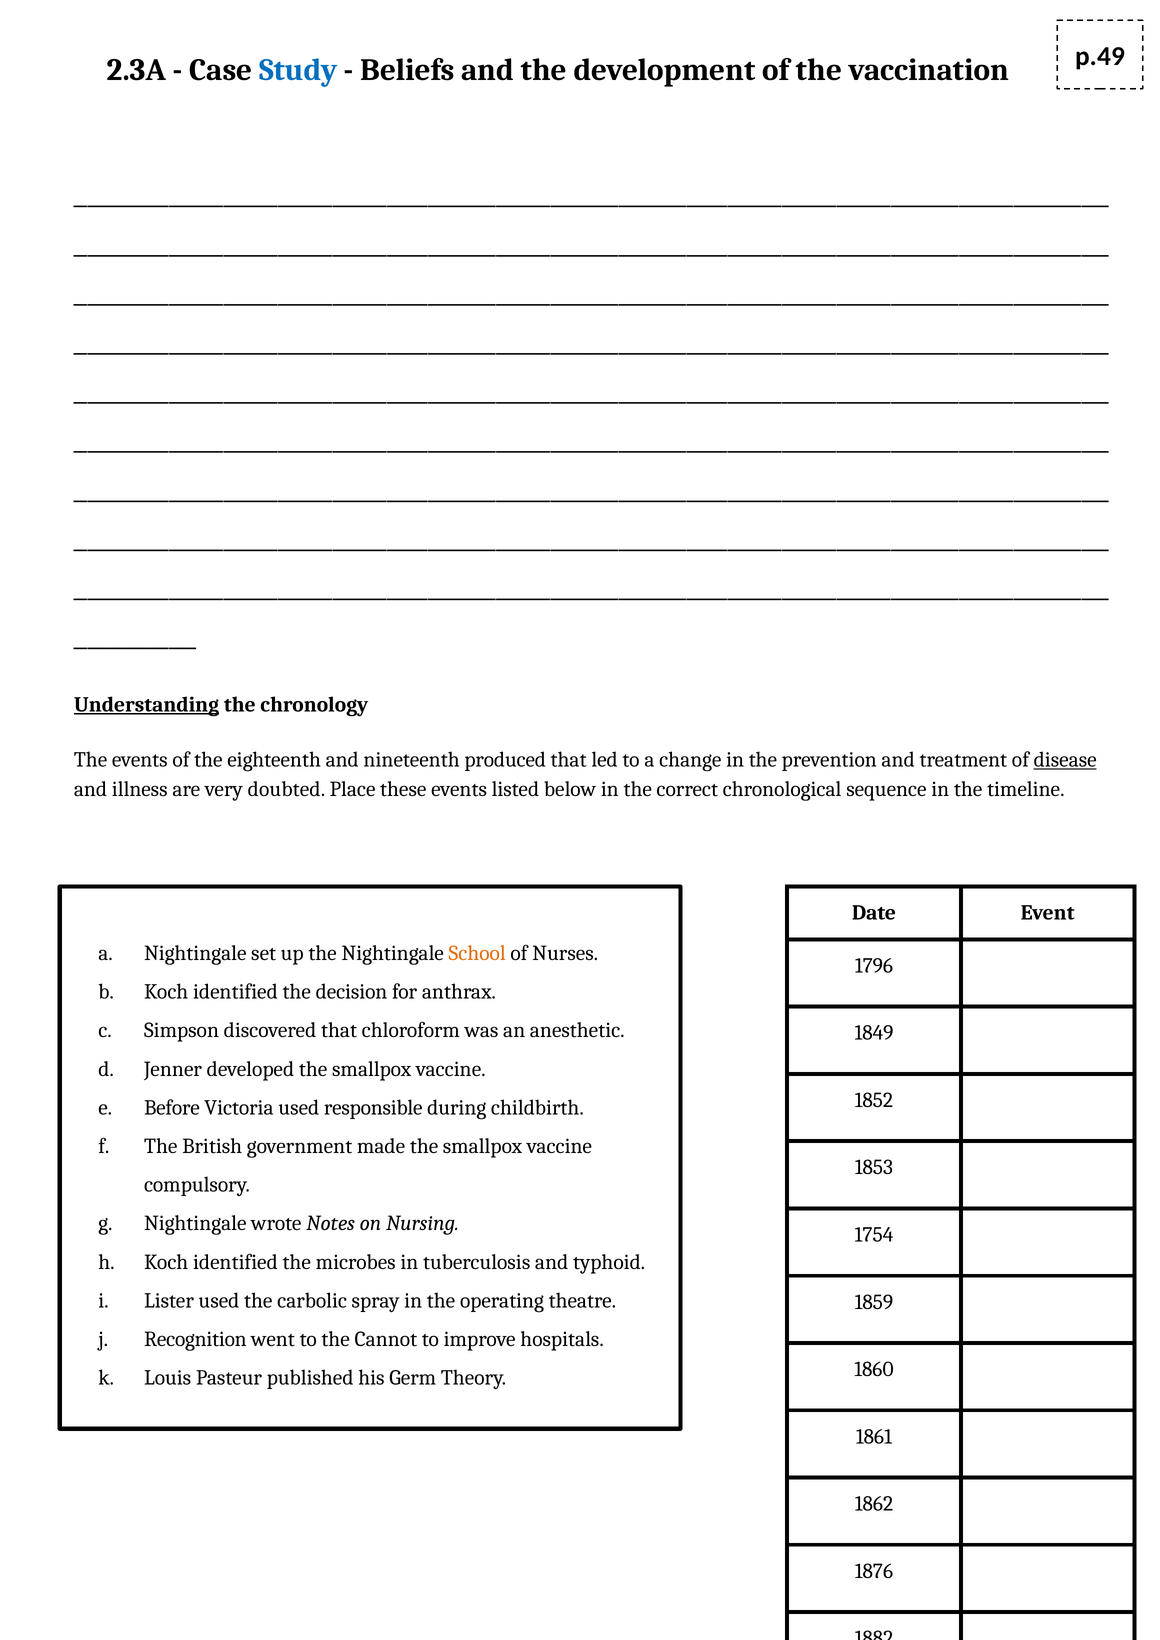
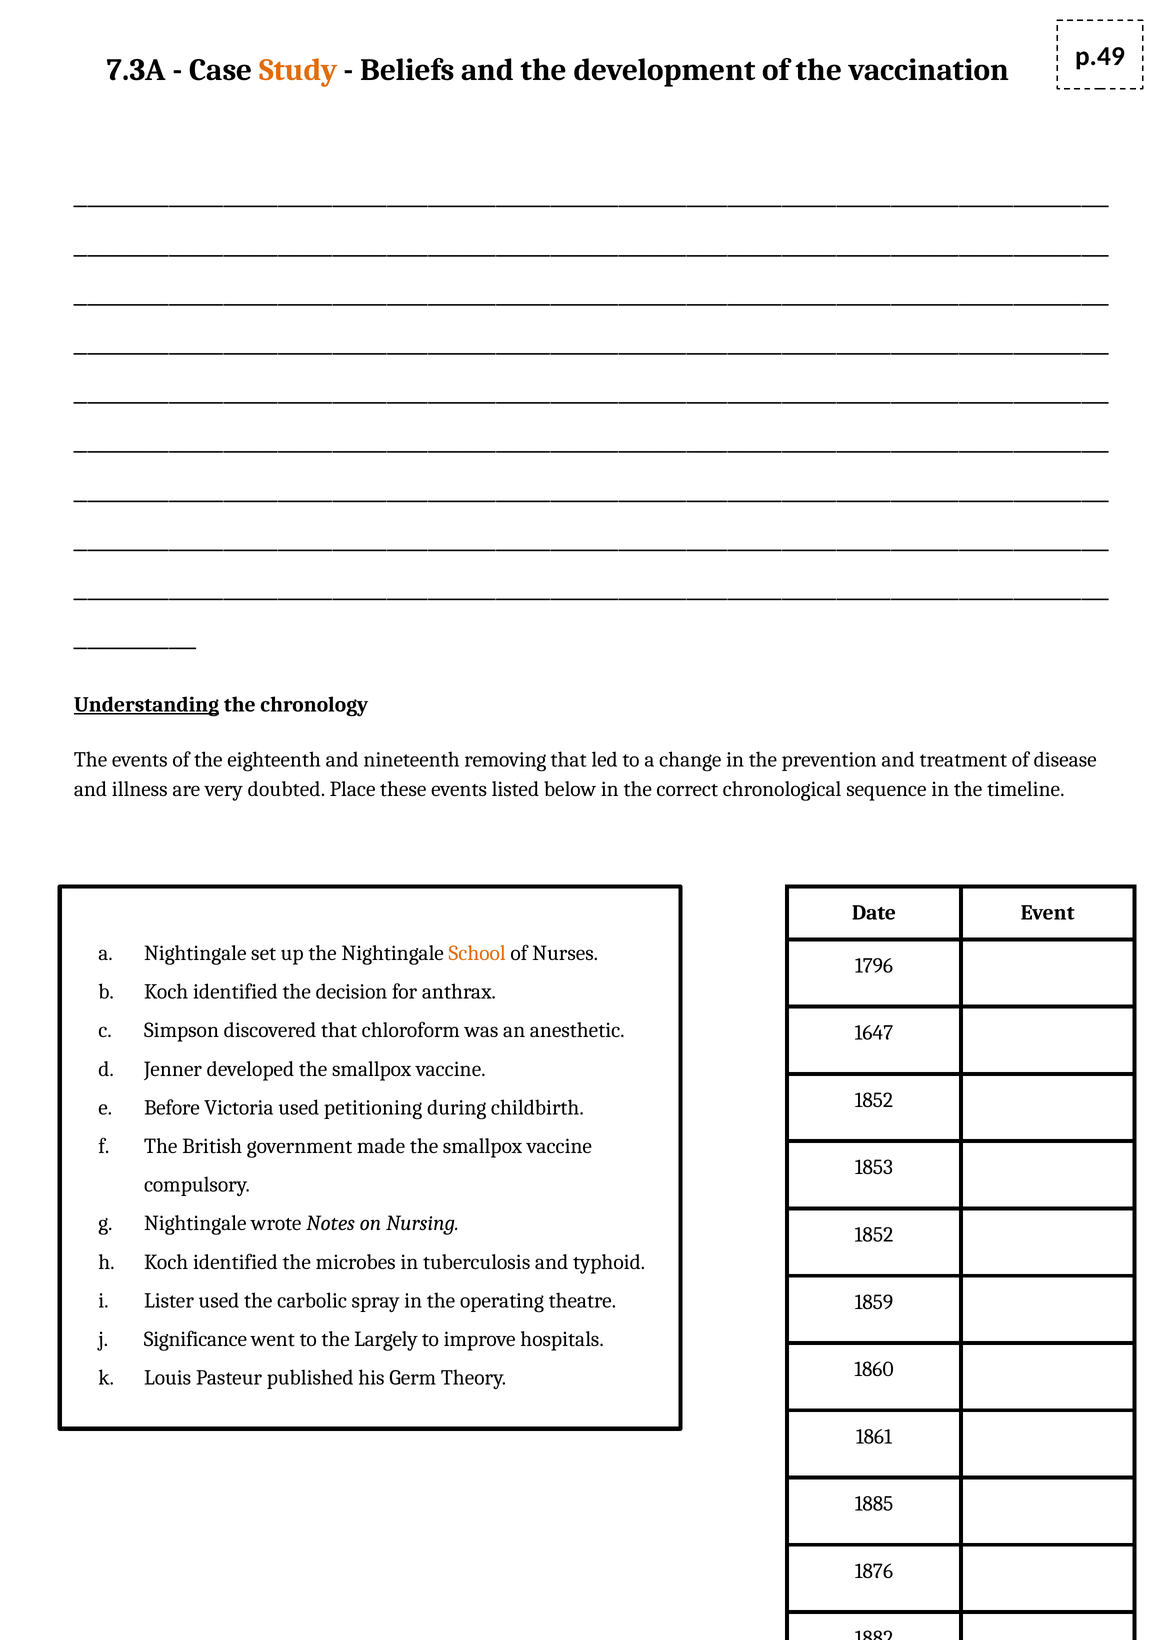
2.3A: 2.3A -> 7.3A
Study colour: blue -> orange
produced: produced -> removing
disease underline: present -> none
1849: 1849 -> 1647
responsible: responsible -> petitioning
1754 at (874, 1235): 1754 -> 1852
Recognition: Recognition -> Significance
Cannot: Cannot -> Largely
1862: 1862 -> 1885
